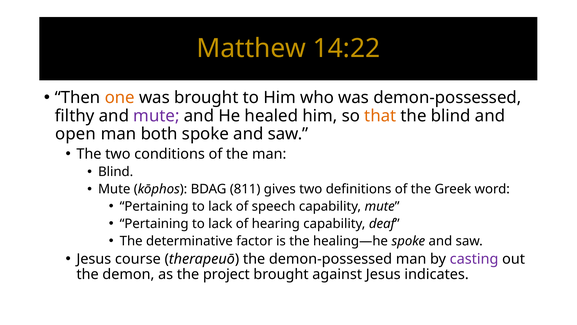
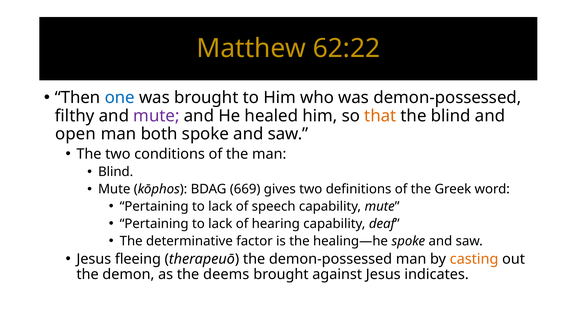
14:22: 14:22 -> 62:22
one colour: orange -> blue
811: 811 -> 669
course: course -> fleeing
casting colour: purple -> orange
project: project -> deems
